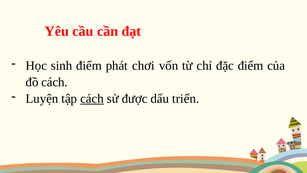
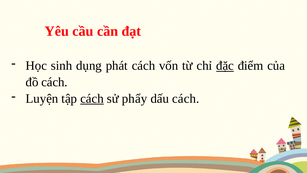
sinh điểm: điểm -> dụng
phát chơi: chơi -> cách
đặc underline: none -> present
được: được -> phẩy
dấu triển: triển -> cách
